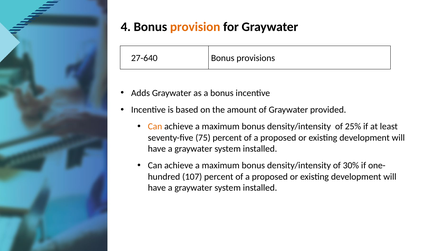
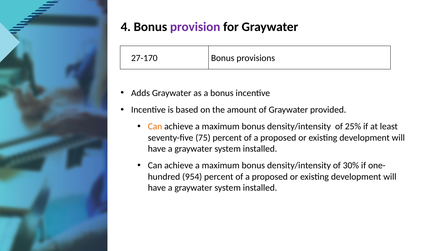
provision colour: orange -> purple
27-640: 27-640 -> 27-170
107: 107 -> 954
